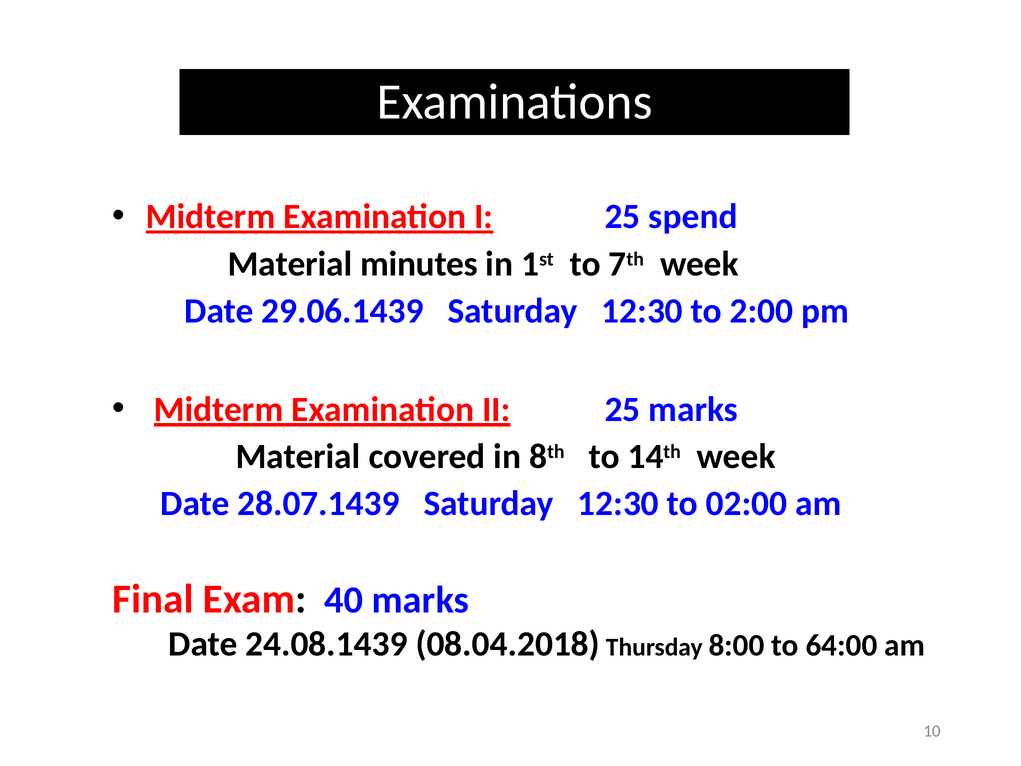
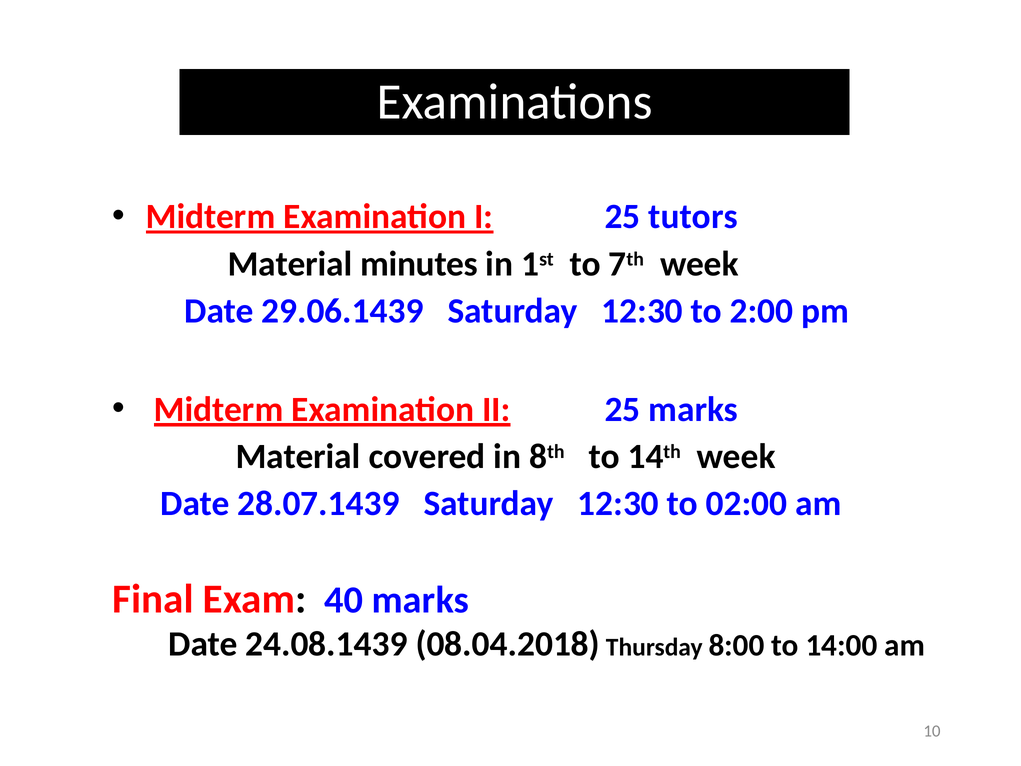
spend: spend -> tutors
64:00: 64:00 -> 14:00
